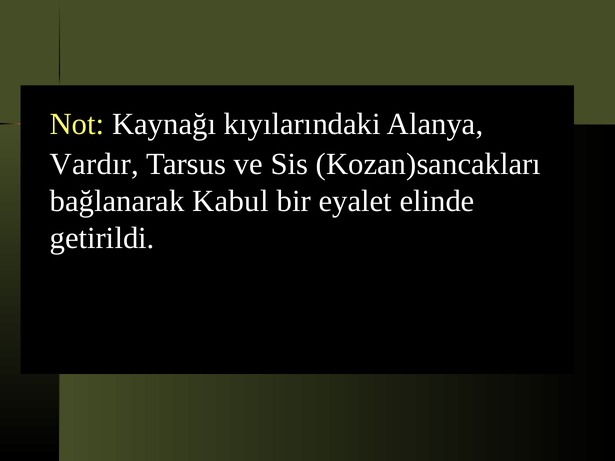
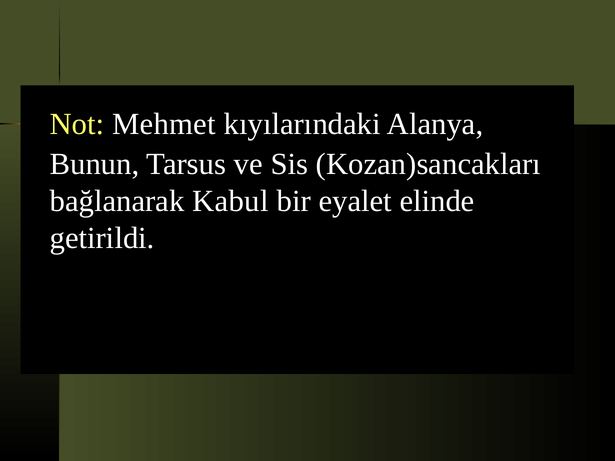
Kaynağı: Kaynağı -> Mehmet
Vardır: Vardır -> Bunun
